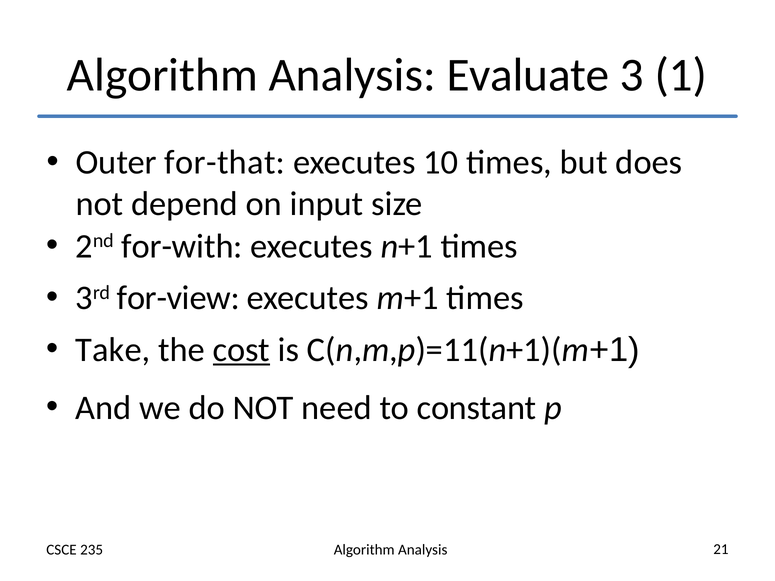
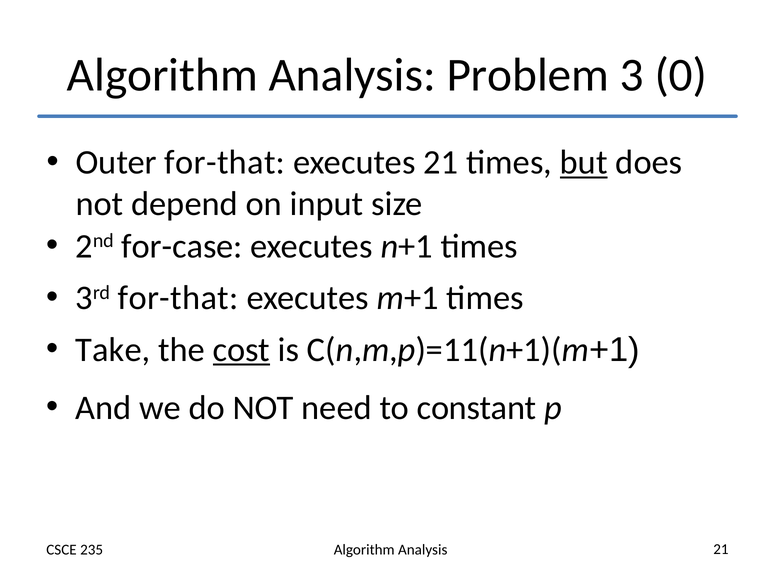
Evaluate: Evaluate -> Problem
1: 1 -> 0
executes 10: 10 -> 21
but underline: none -> present
for-with: for-with -> for-case
3rd for-view: for-view -> for-that
